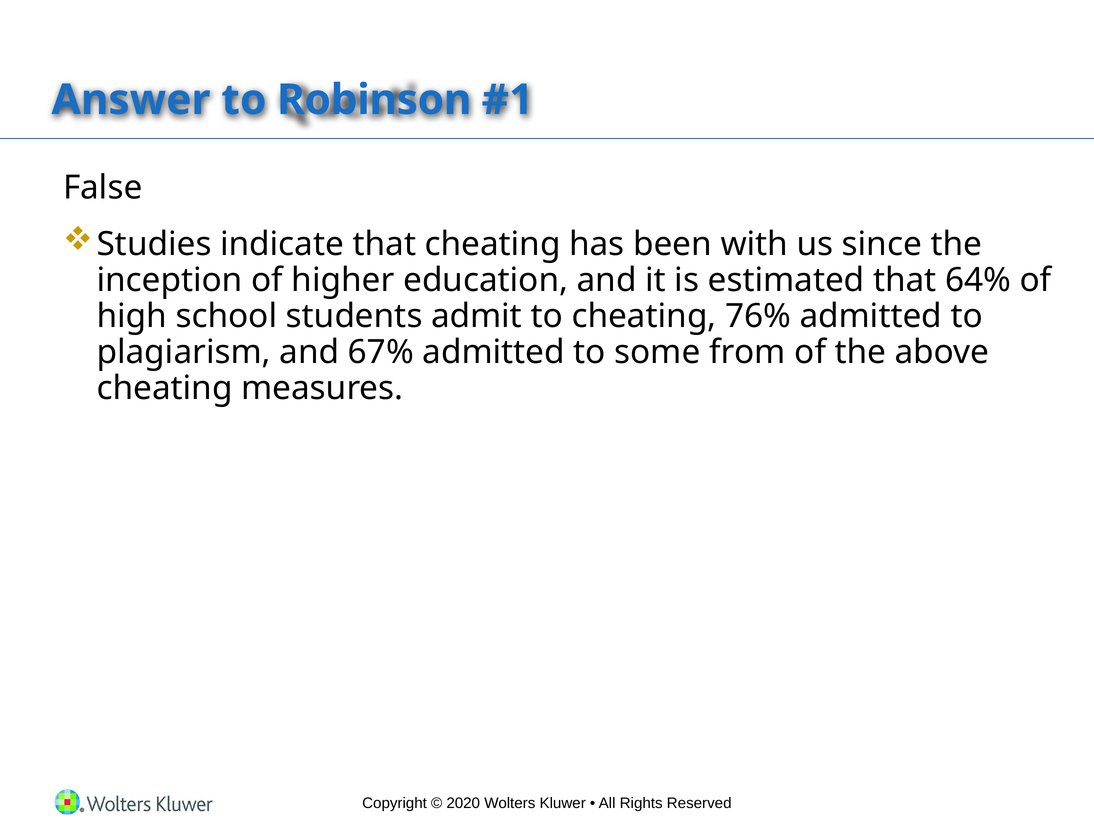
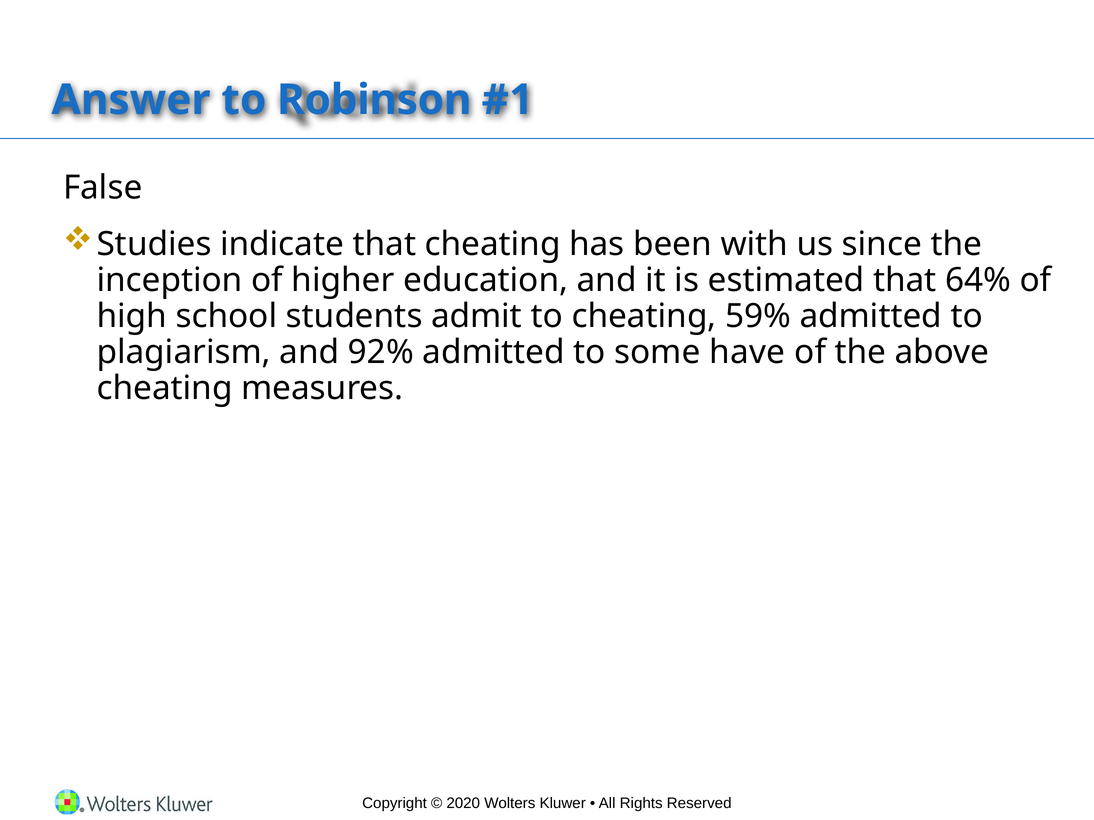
76%: 76% -> 59%
67%: 67% -> 92%
from: from -> have
